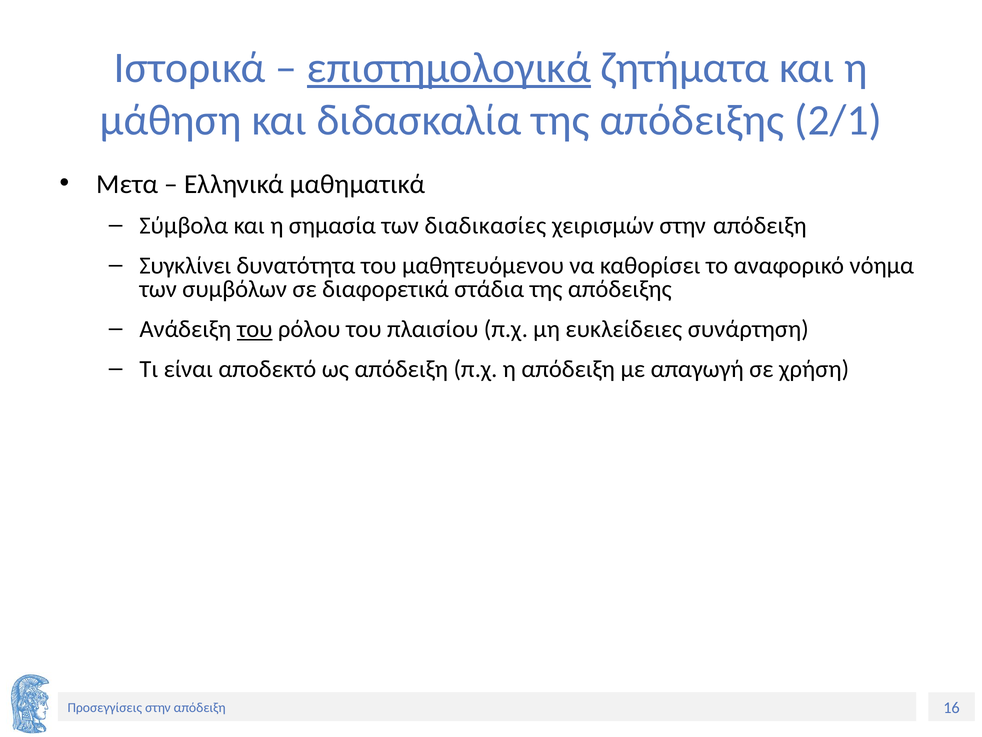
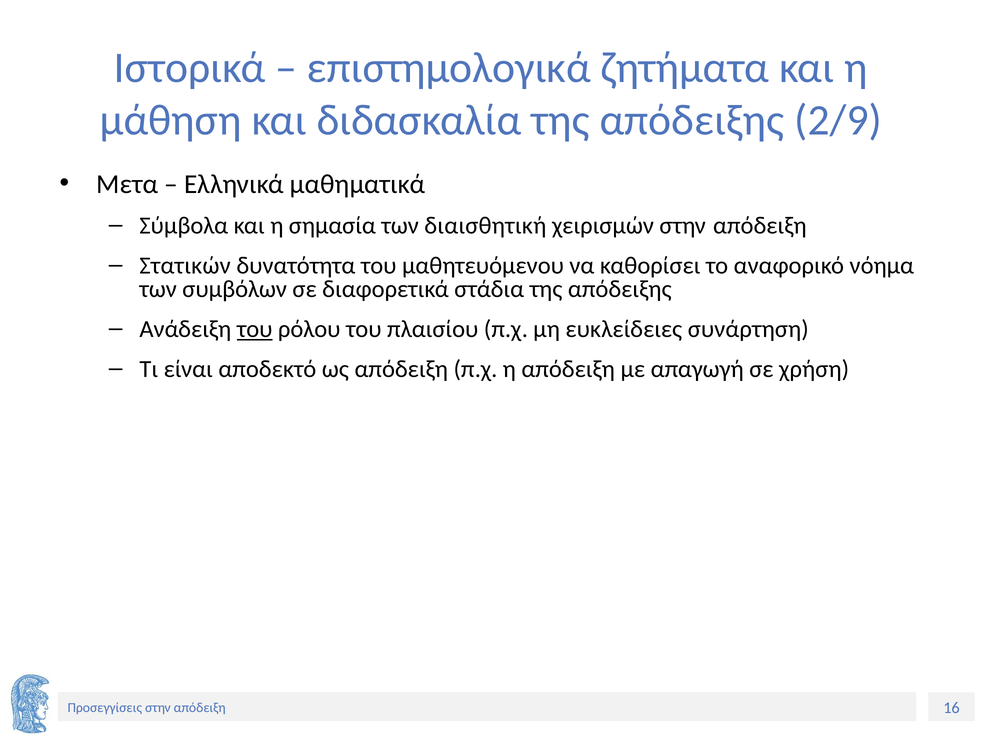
επιστημολογικά underline: present -> none
2/1: 2/1 -> 2/9
διαδικασίες: διαδικασίες -> διαισθητική
Συγκλίνει: Συγκλίνει -> Στατικών
